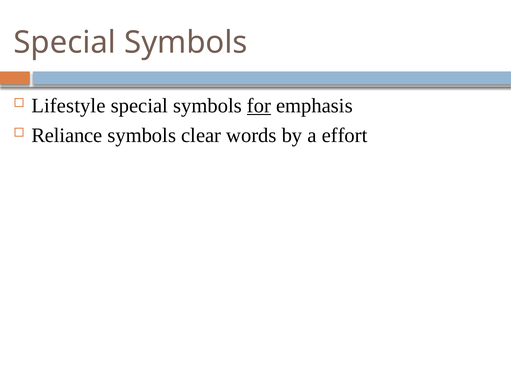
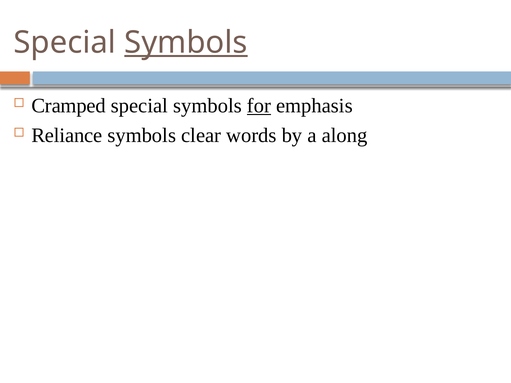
Symbols at (186, 43) underline: none -> present
Lifestyle: Lifestyle -> Cramped
effort: effort -> along
